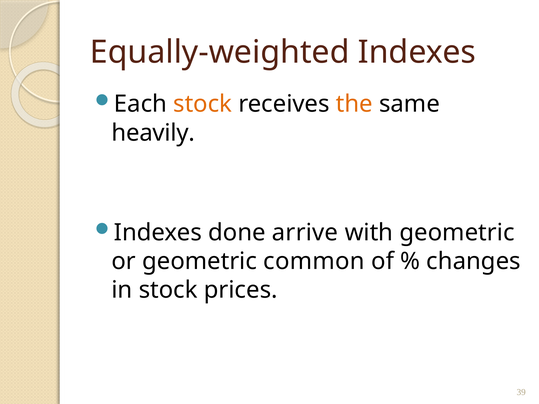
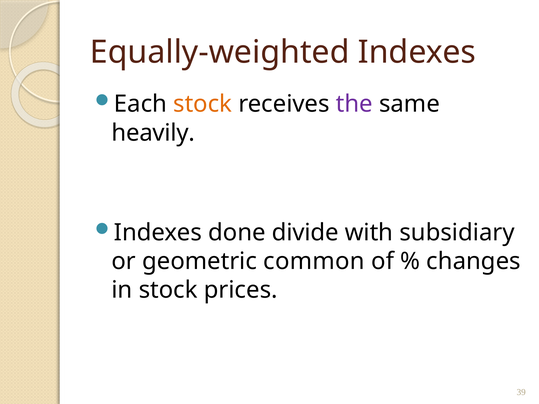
the colour: orange -> purple
arrive: arrive -> divide
with geometric: geometric -> subsidiary
